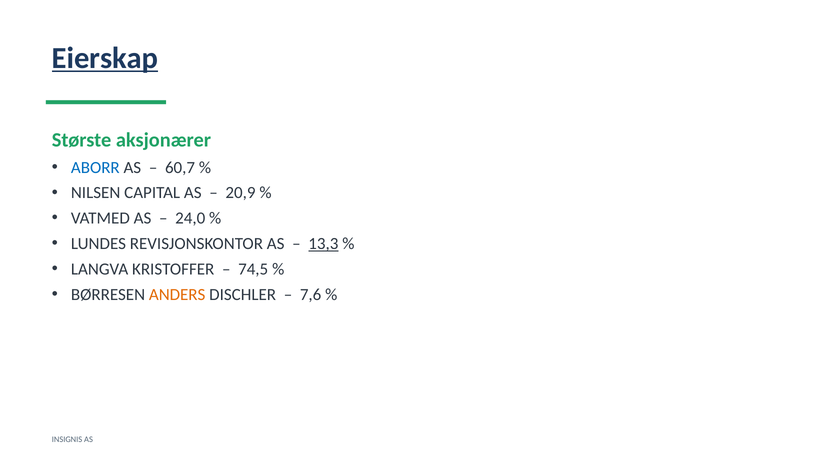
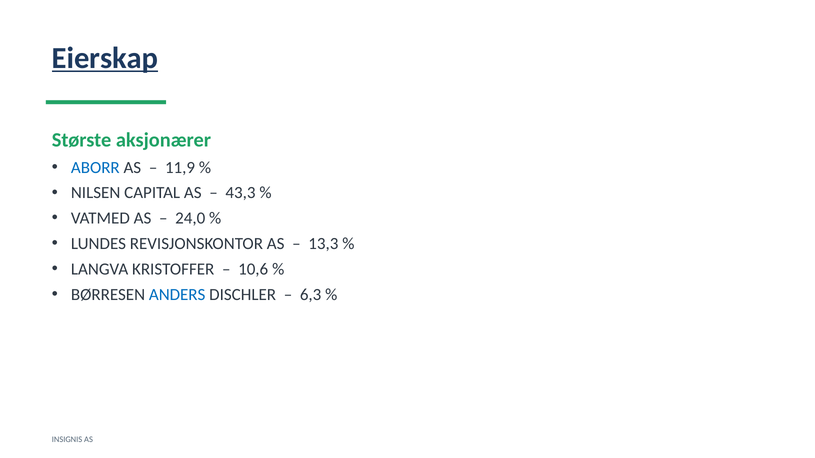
60,7: 60,7 -> 11,9
20,9: 20,9 -> 43,3
13,3 underline: present -> none
74,5: 74,5 -> 10,6
ANDERS colour: orange -> blue
7,6: 7,6 -> 6,3
